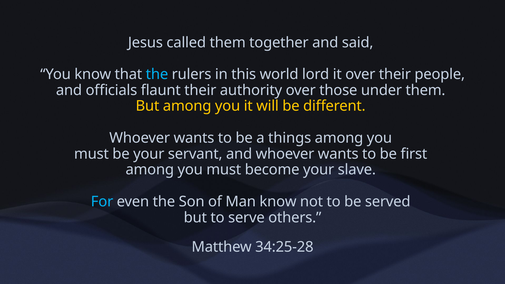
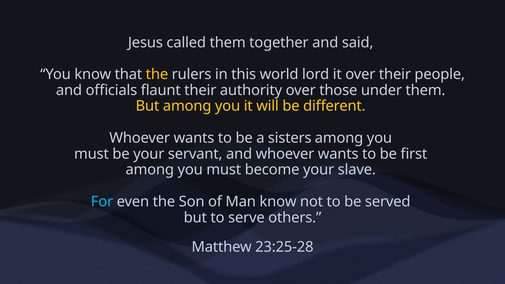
the at (157, 74) colour: light blue -> yellow
things: things -> sisters
34:25-28: 34:25-28 -> 23:25-28
